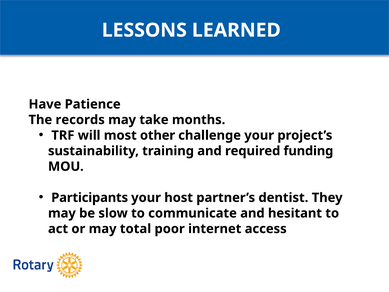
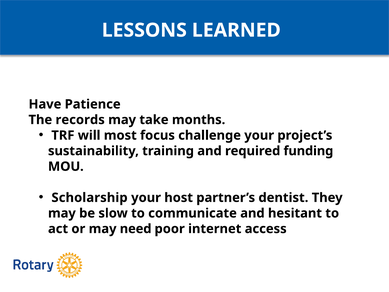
other: other -> focus
Participants: Participants -> Scholarship
total: total -> need
